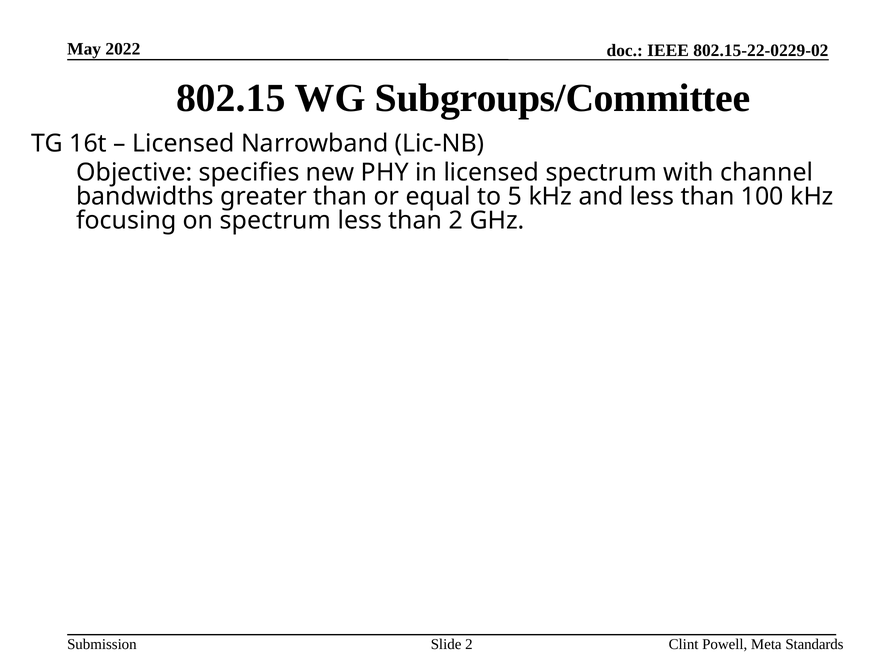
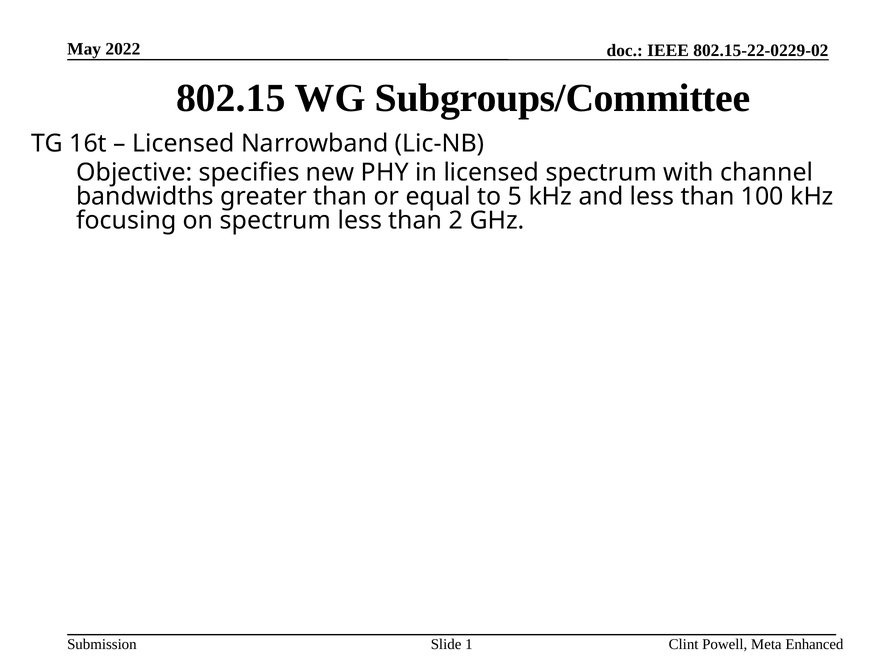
Slide 2: 2 -> 1
Standards: Standards -> Enhanced
